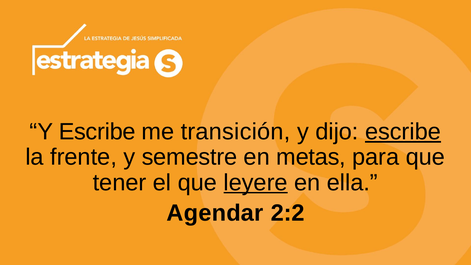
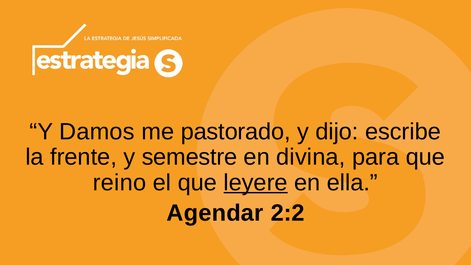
Y Escribe: Escribe -> Damos
transición: transición -> pastorado
escribe at (403, 132) underline: present -> none
metas: metas -> divina
tener: tener -> reino
